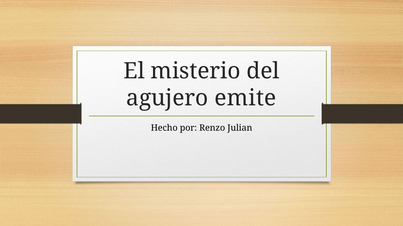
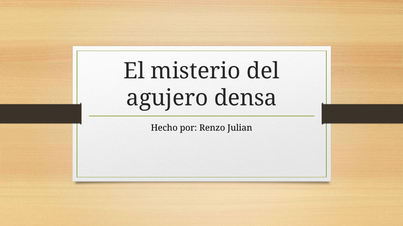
emite: emite -> densa
